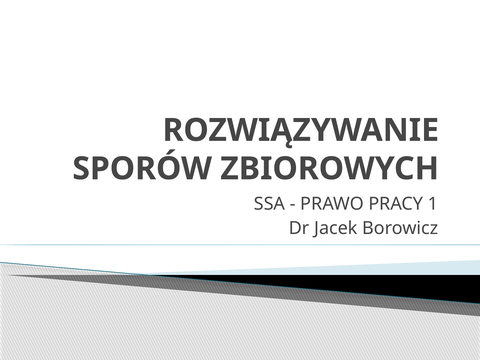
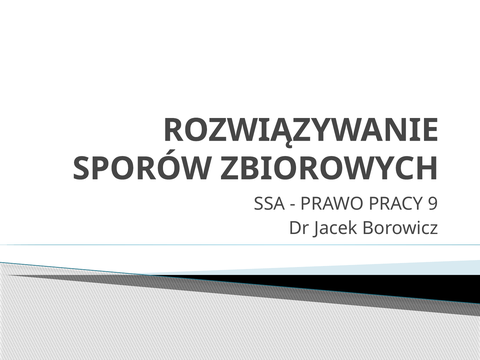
1: 1 -> 9
